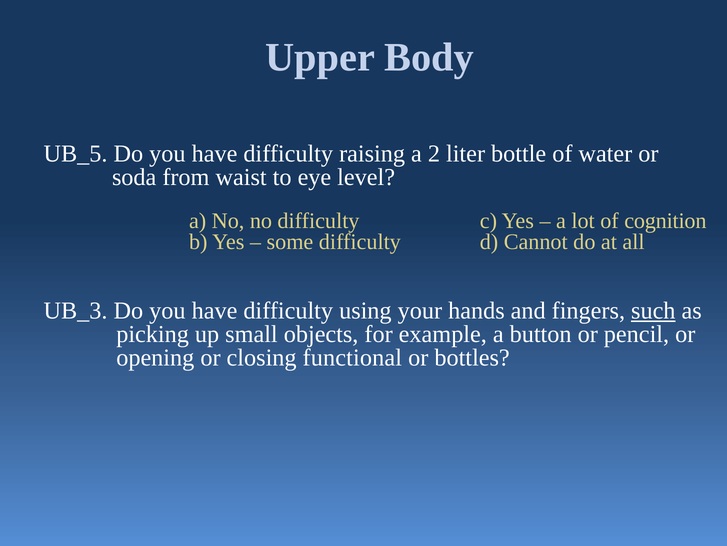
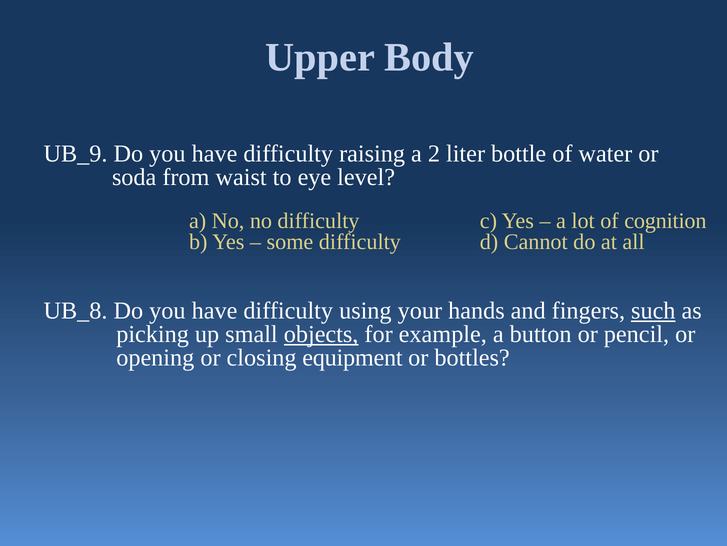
UB_5: UB_5 -> UB_9
UB_3: UB_3 -> UB_8
objects underline: none -> present
functional: functional -> equipment
